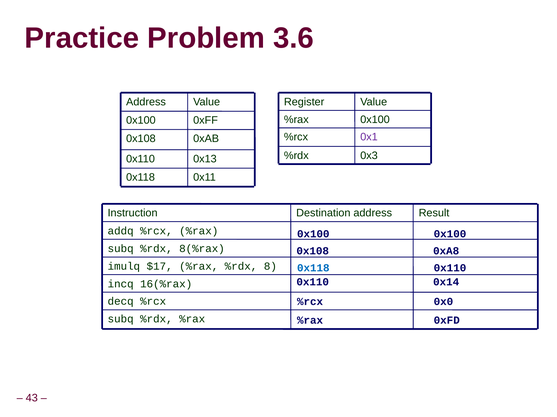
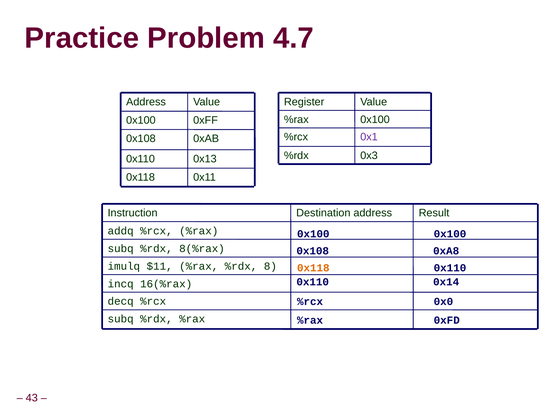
3.6: 3.6 -> 4.7
$17: $17 -> $11
0x118 at (313, 269) colour: blue -> orange
